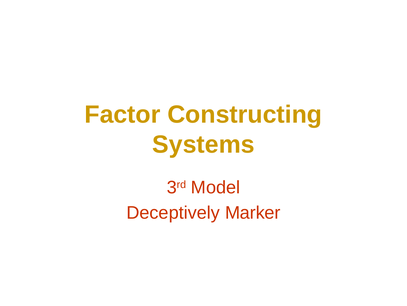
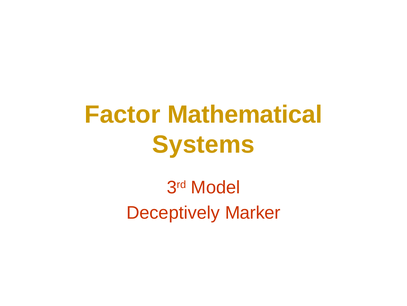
Constructing: Constructing -> Mathematical
